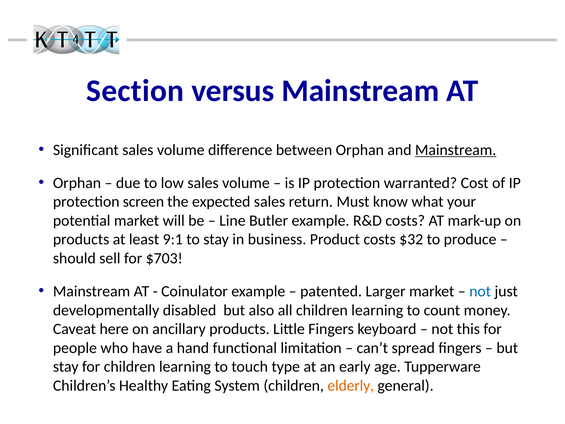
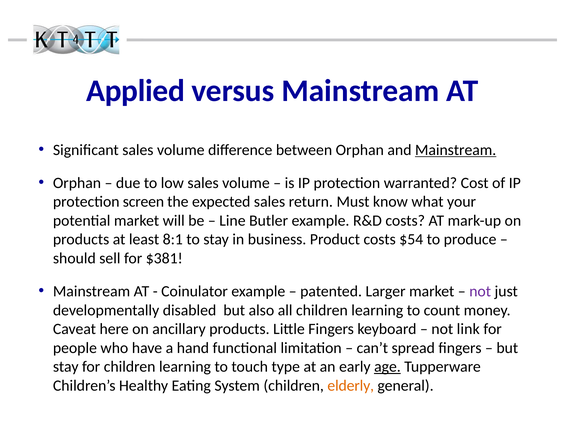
Section: Section -> Applied
9:1: 9:1 -> 8:1
$32: $32 -> $54
$703: $703 -> $381
not at (480, 291) colour: blue -> purple
this: this -> link
age underline: none -> present
